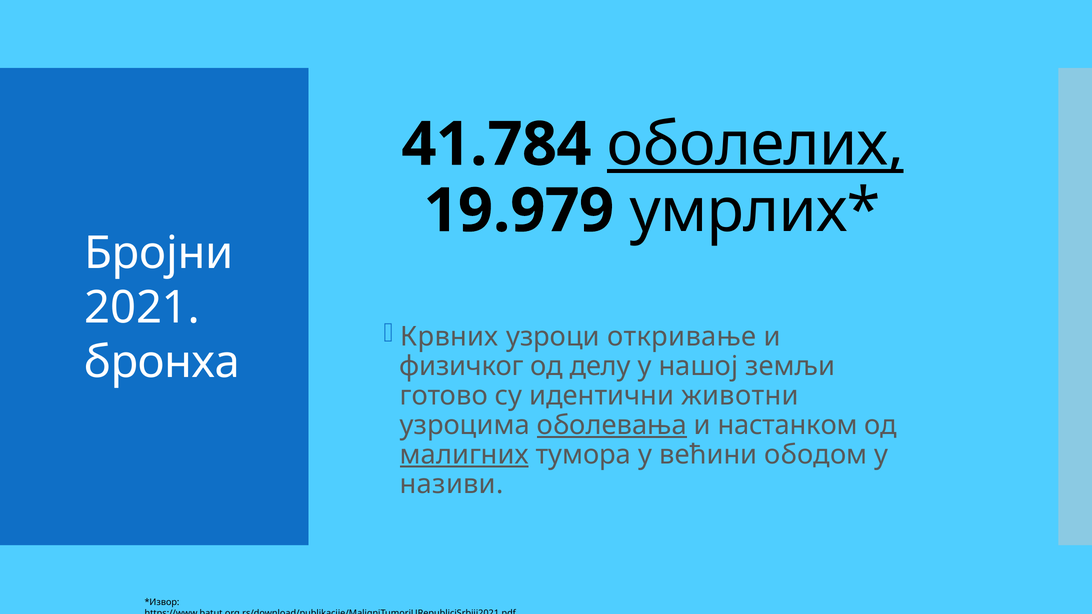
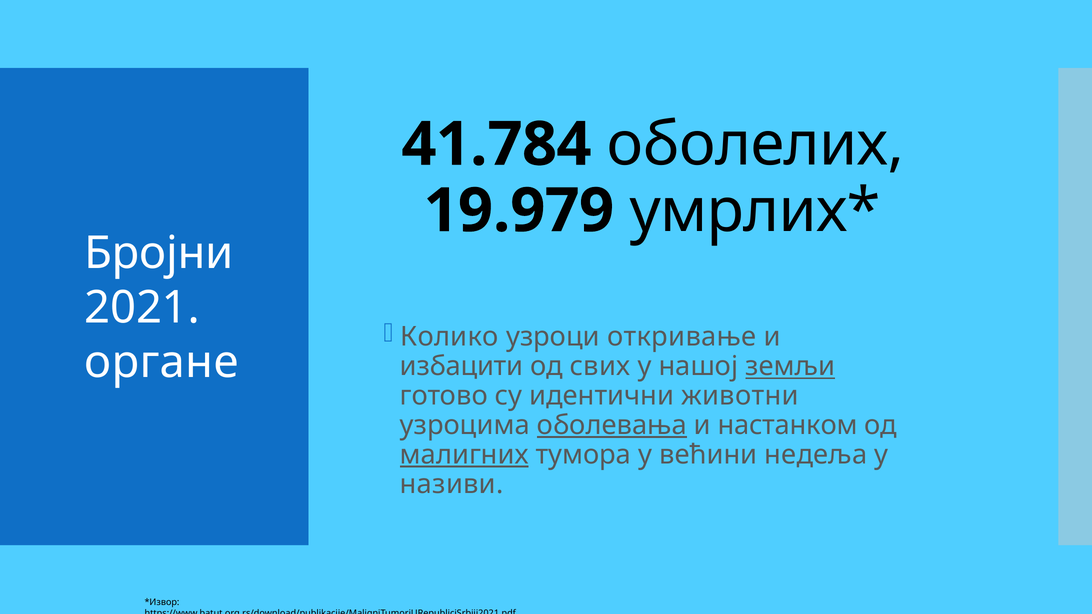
оболелих underline: present -> none
Крвних: Крвних -> Колико
бронха: бронха -> органе
физичког: физичког -> избацити
делу: делу -> свих
земљи underline: none -> present
ободом: ободом -> недеља
